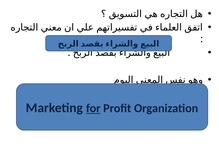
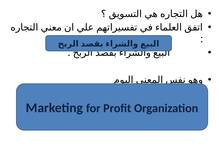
for underline: present -> none
